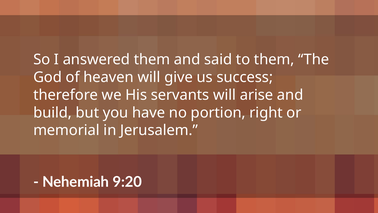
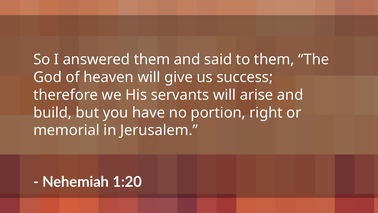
9:20: 9:20 -> 1:20
